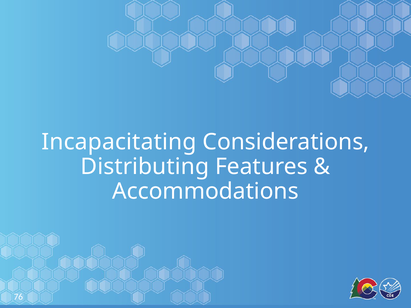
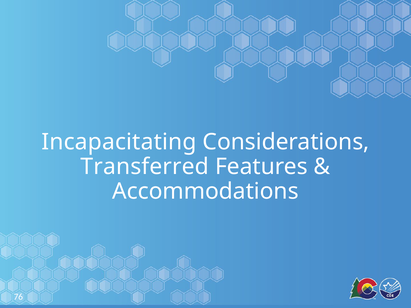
Distributing: Distributing -> Transferred
